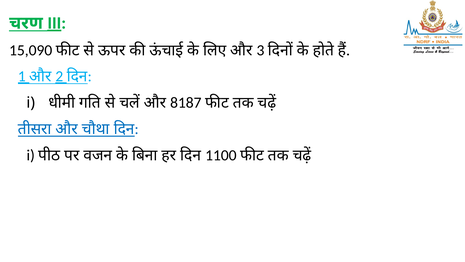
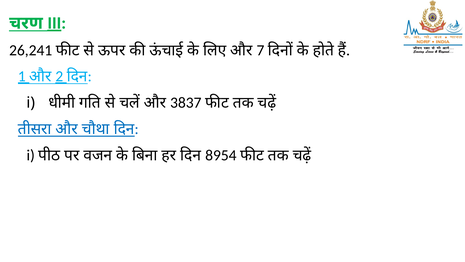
15,090: 15,090 -> 26,241
3: 3 -> 7
8187: 8187 -> 3837
1100: 1100 -> 8954
